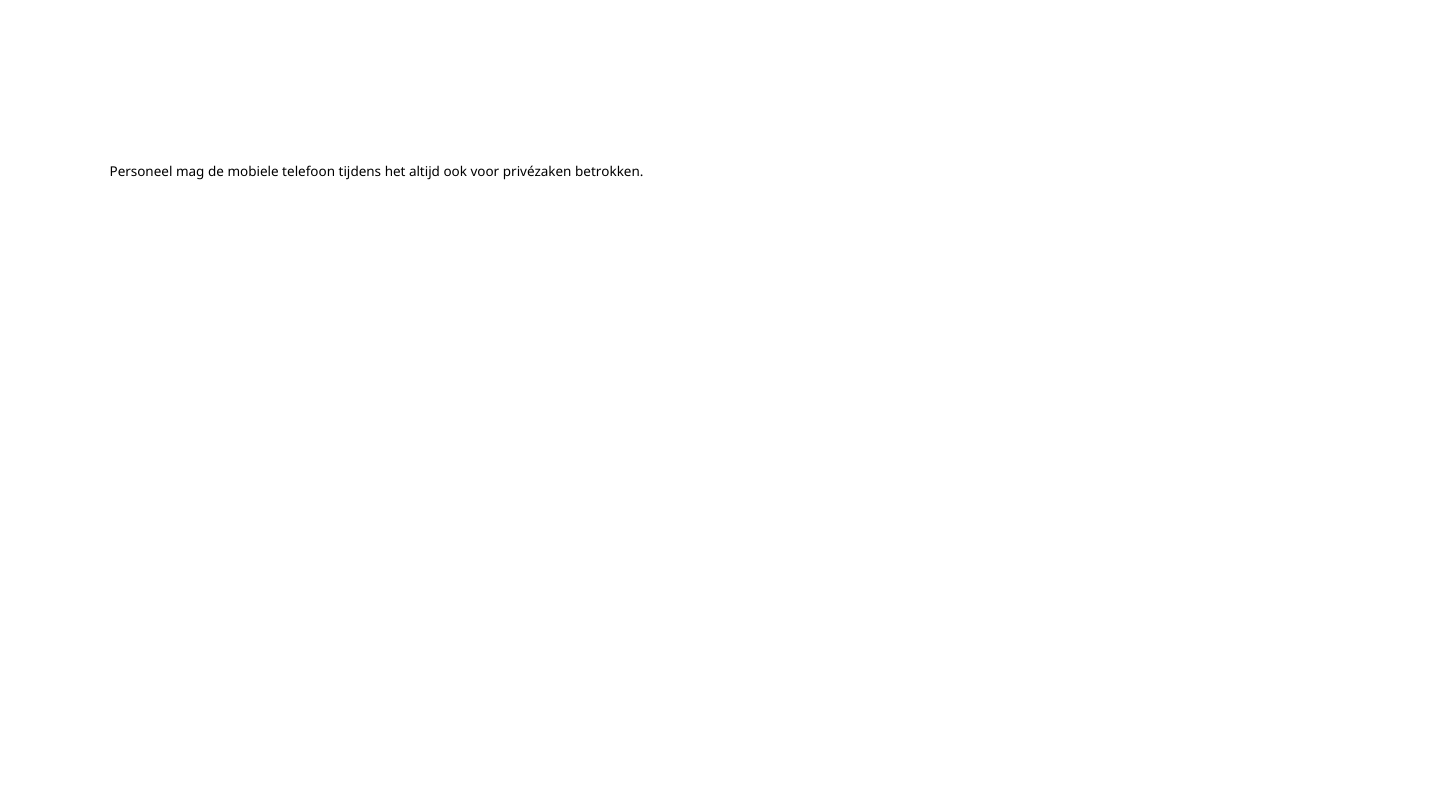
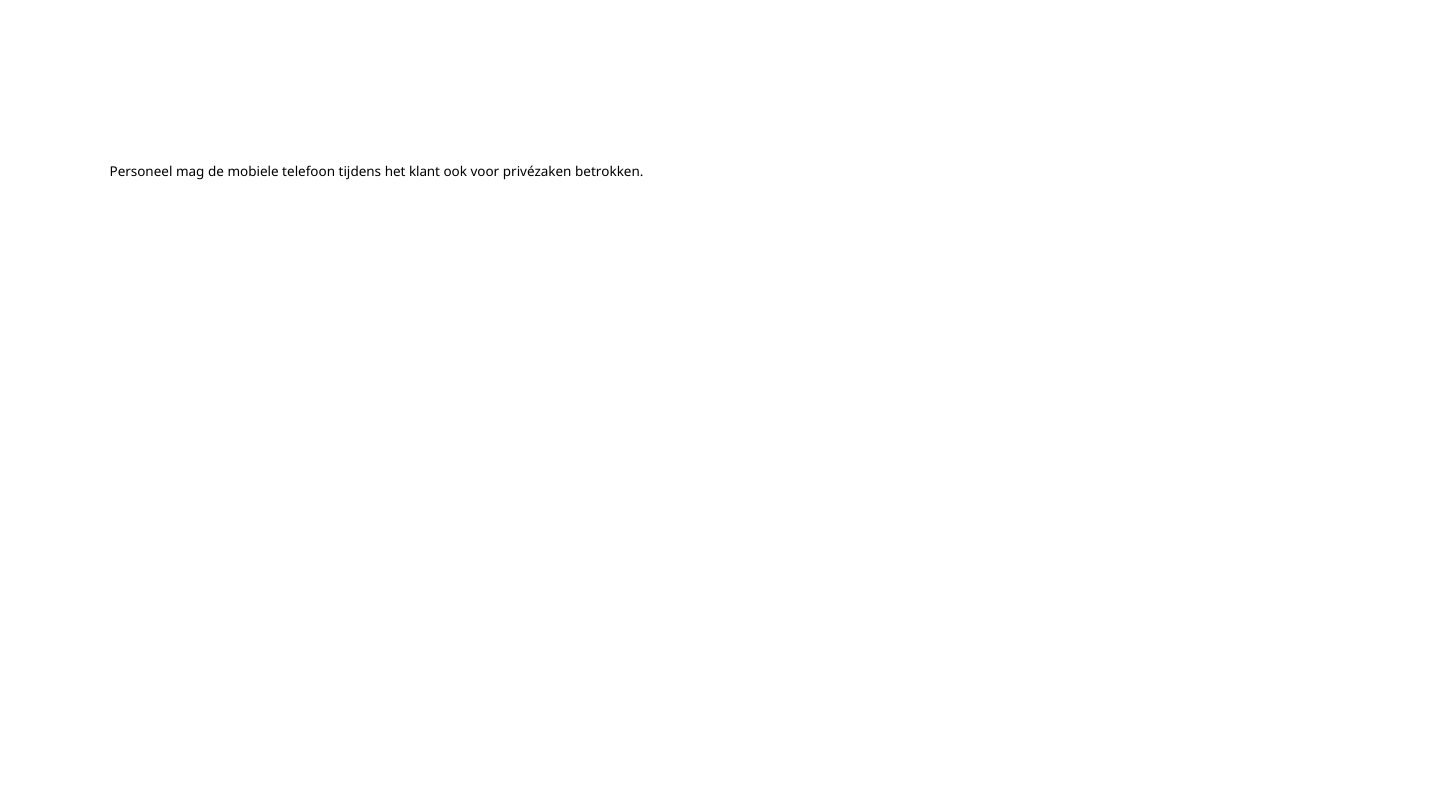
altijd: altijd -> klant
